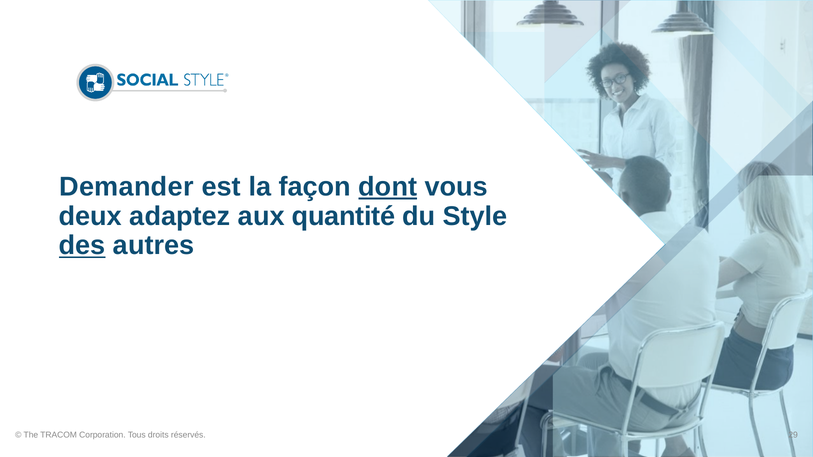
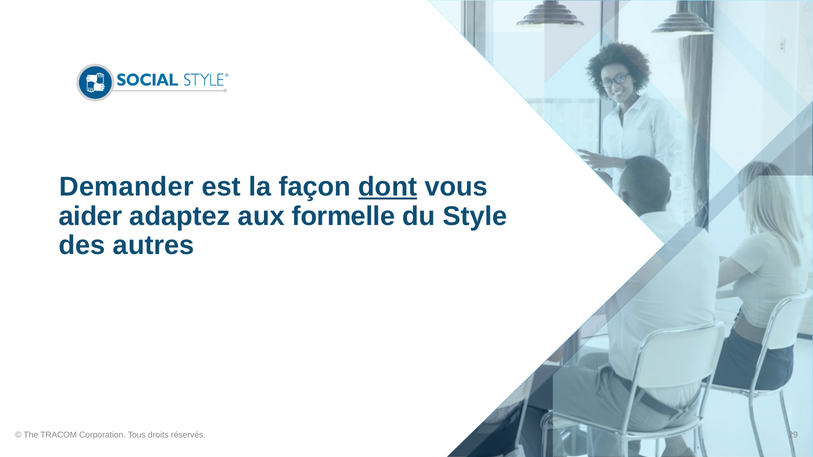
deux: deux -> aider
quantité: quantité -> formelle
des underline: present -> none
